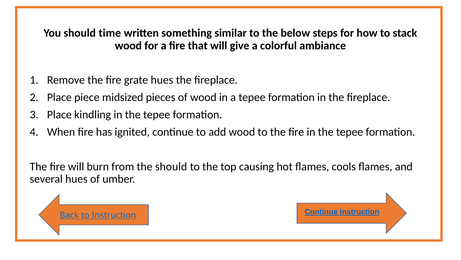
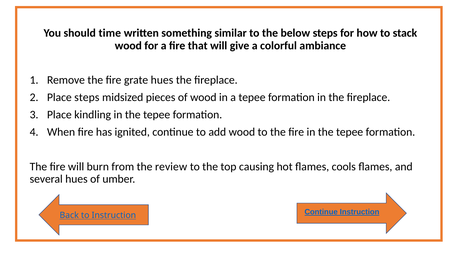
Place piece: piece -> steps
the should: should -> review
